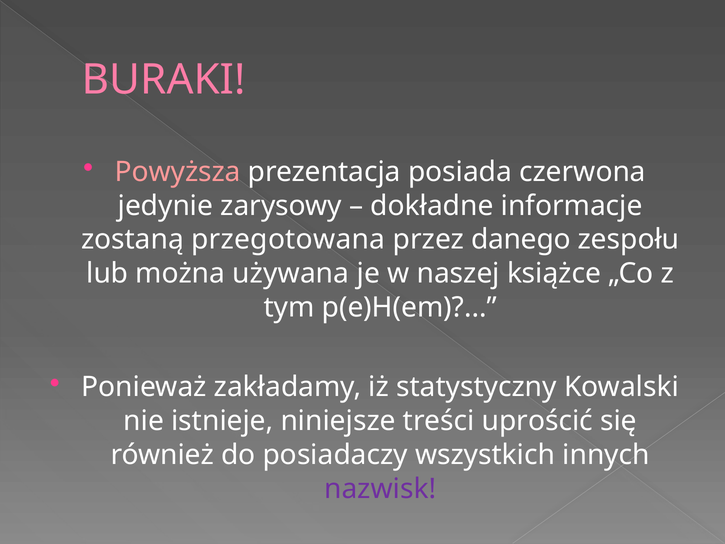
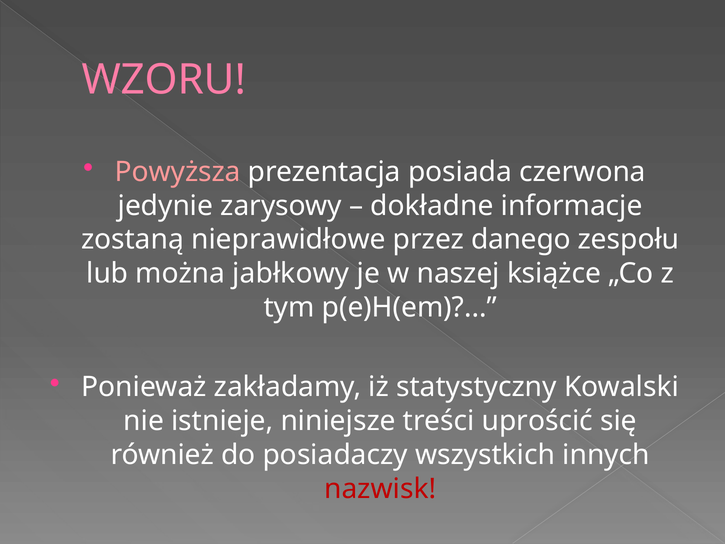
BURAKI: BURAKI -> WZORU
przegotowana: przegotowana -> nieprawidłowe
używana: używana -> jabłkowy
nazwisk colour: purple -> red
